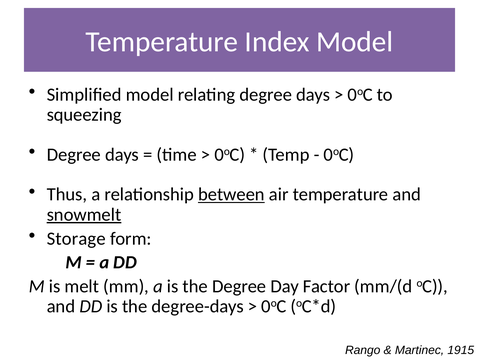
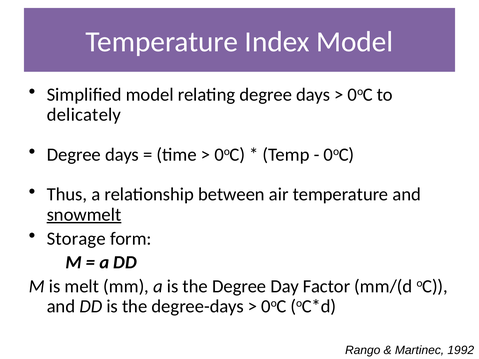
squeezing: squeezing -> delicately
between underline: present -> none
1915: 1915 -> 1992
